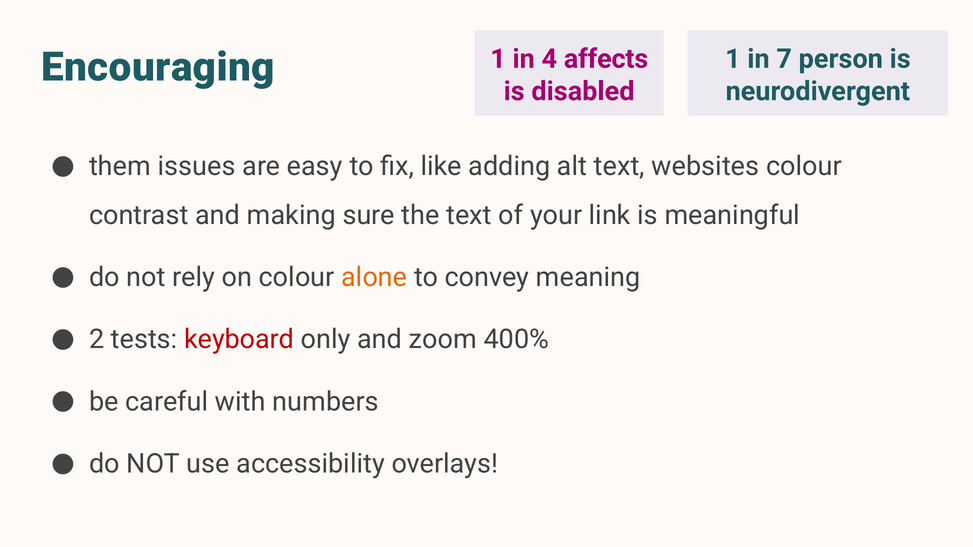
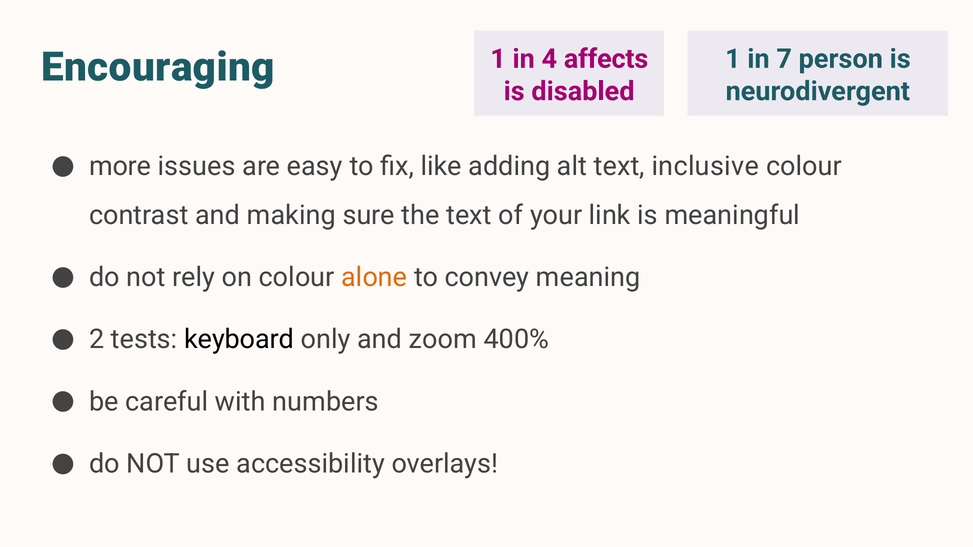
them: them -> more
websites: websites -> inclusive
keyboard colour: red -> black
